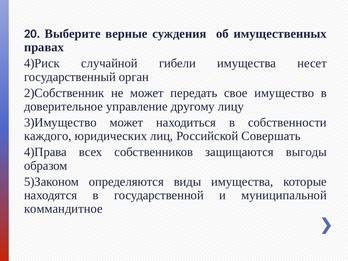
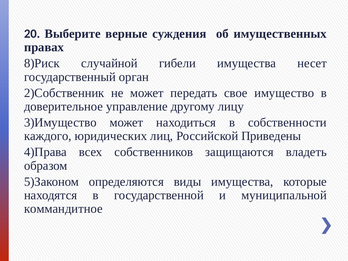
4)Риск: 4)Риск -> 8)Риск
Совершать: Совершать -> Приведены
выгоды: выгоды -> владеть
